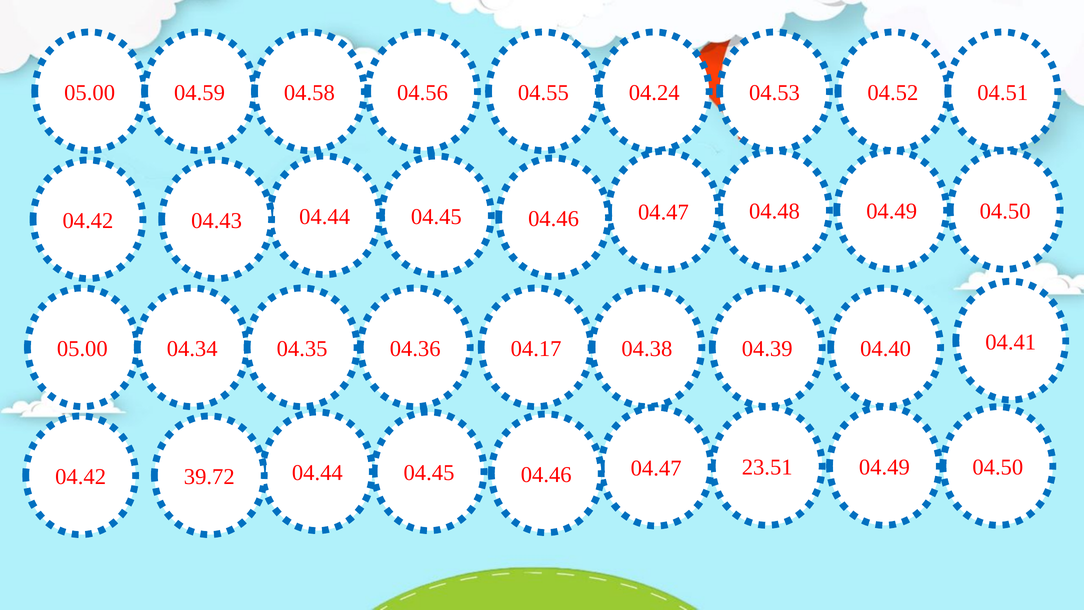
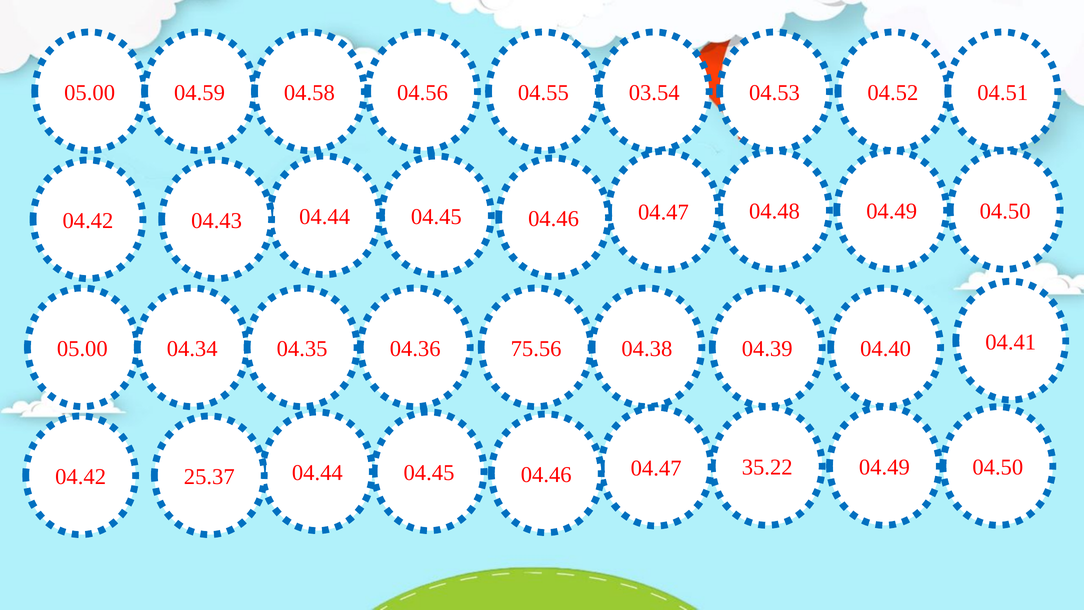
04.24: 04.24 -> 03.54
04.17: 04.17 -> 75.56
23.51: 23.51 -> 35.22
39.72: 39.72 -> 25.37
